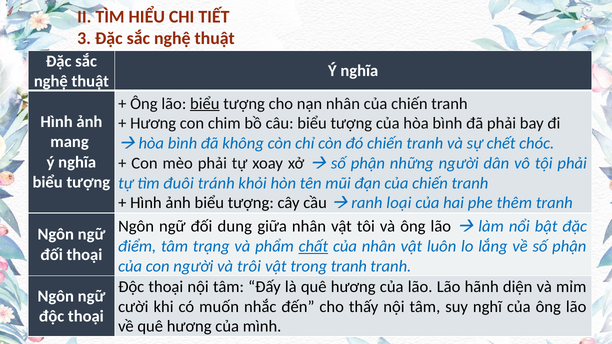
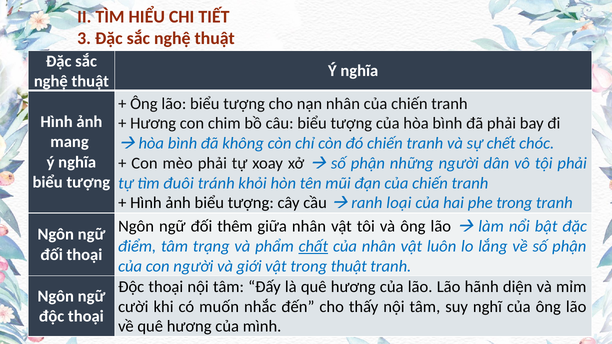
biểu at (205, 104) underline: present -> none
phe thêm: thêm -> trong
dung: dung -> thêm
trôi: trôi -> giới
trong tranh: tranh -> thuật
